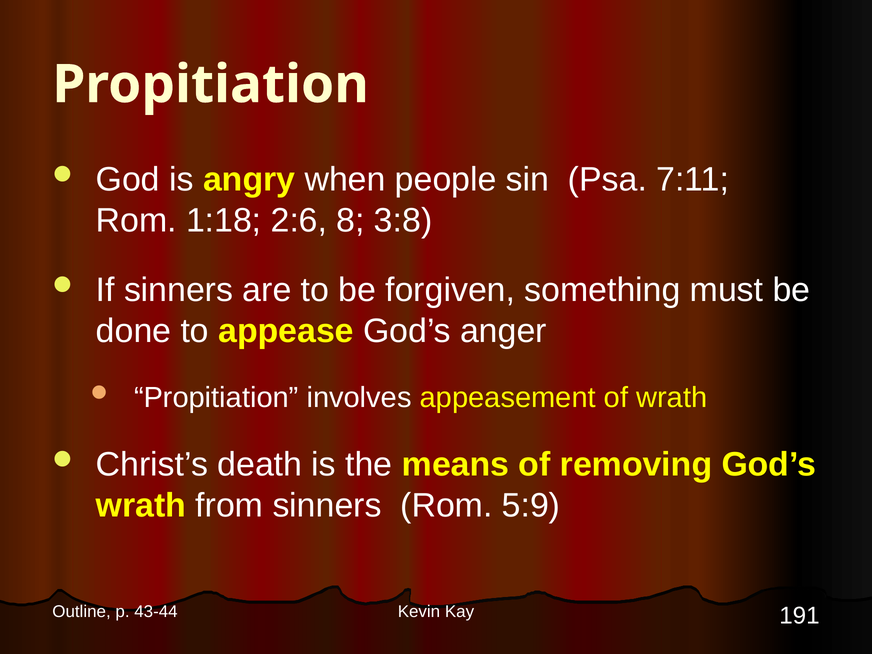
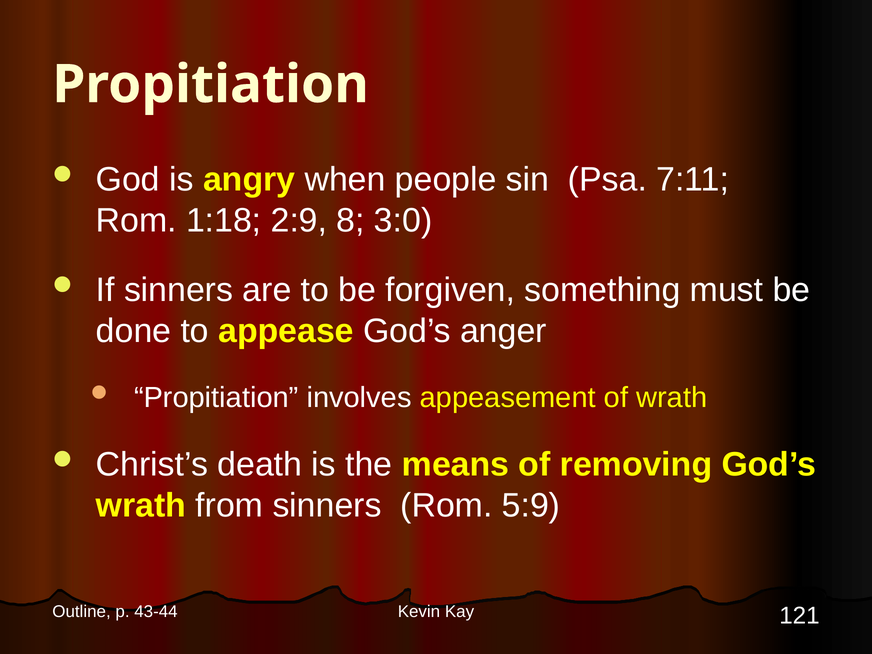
2:6: 2:6 -> 2:9
3:8: 3:8 -> 3:0
191: 191 -> 121
